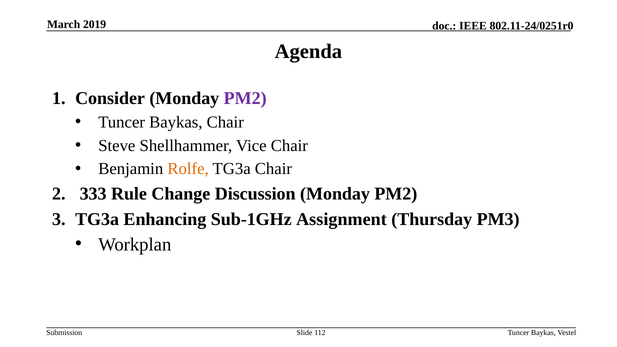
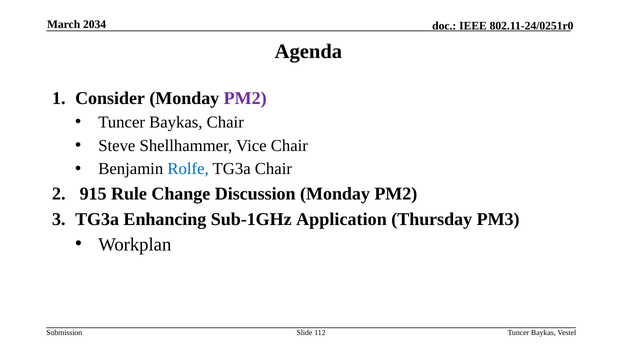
2019: 2019 -> 2034
Rolfe colour: orange -> blue
333: 333 -> 915
Assignment: Assignment -> Application
